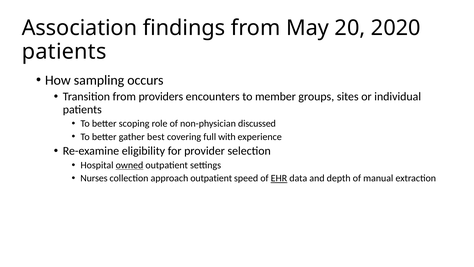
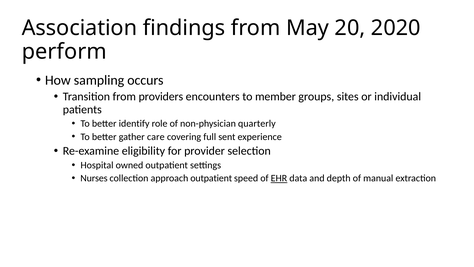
patients at (64, 52): patients -> perform
scoping: scoping -> identify
discussed: discussed -> quarterly
best: best -> care
with: with -> sent
owned underline: present -> none
